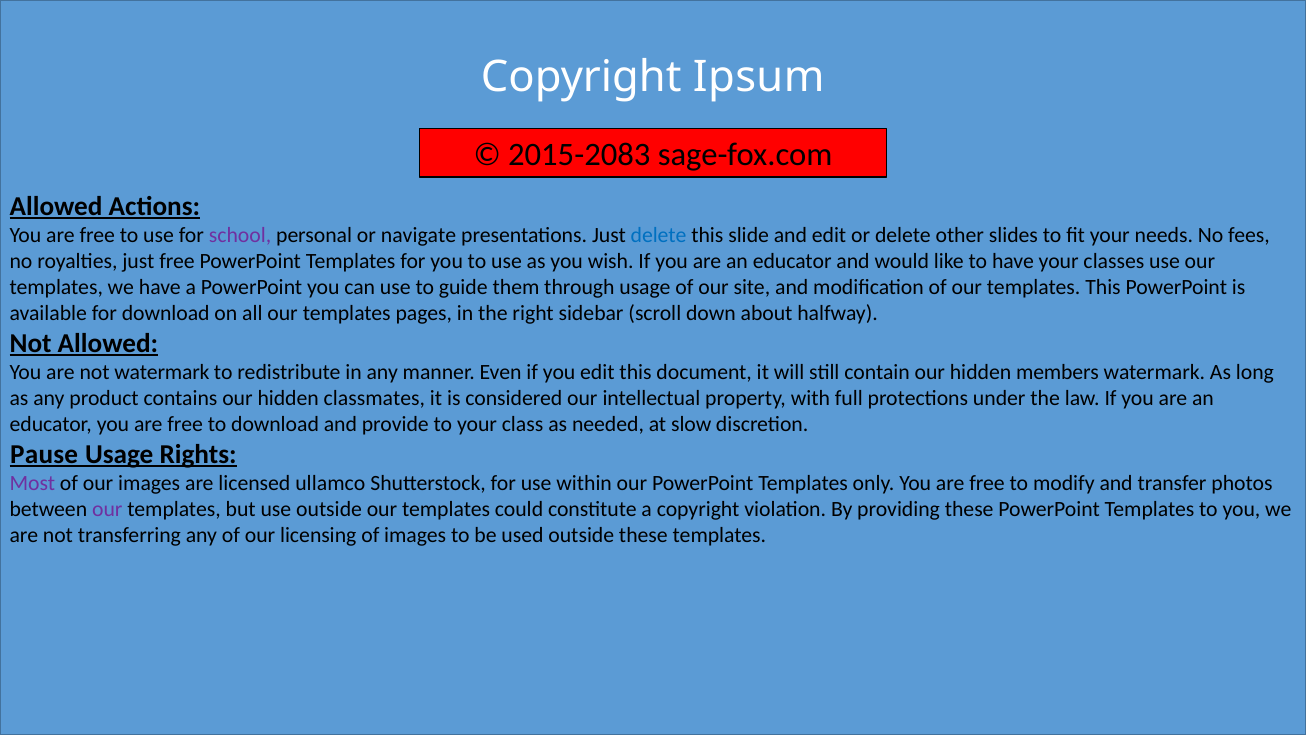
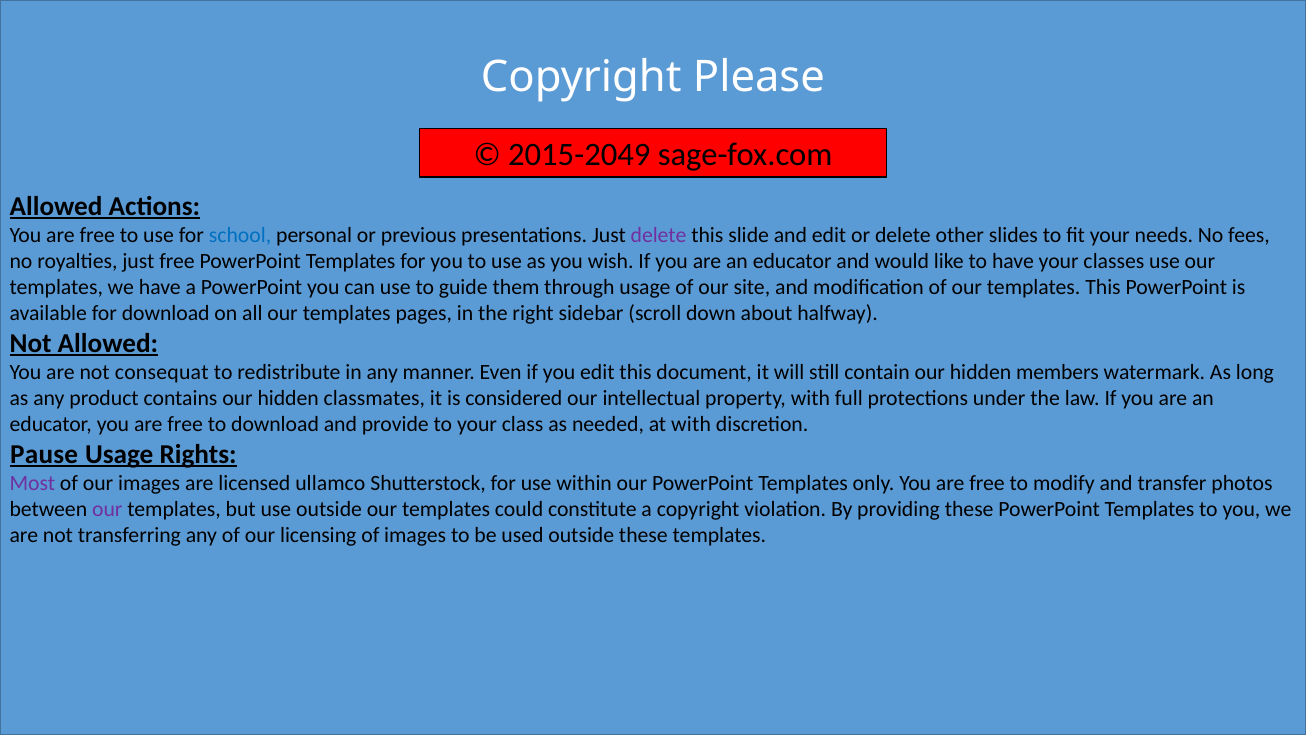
Ipsum: Ipsum -> Please
2015-2083: 2015-2083 -> 2015-2049
school colour: purple -> blue
navigate: navigate -> previous
delete at (659, 235) colour: blue -> purple
not watermark: watermark -> consequat
at slow: slow -> with
